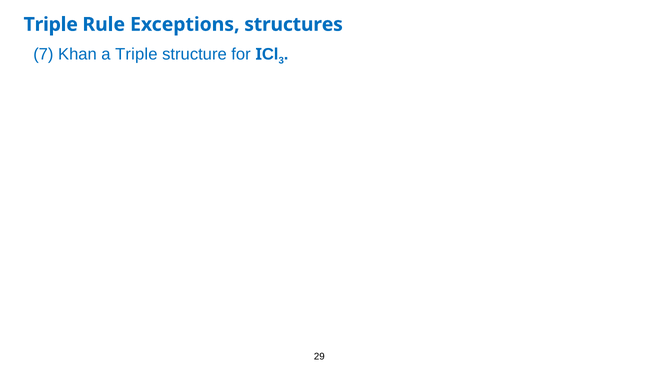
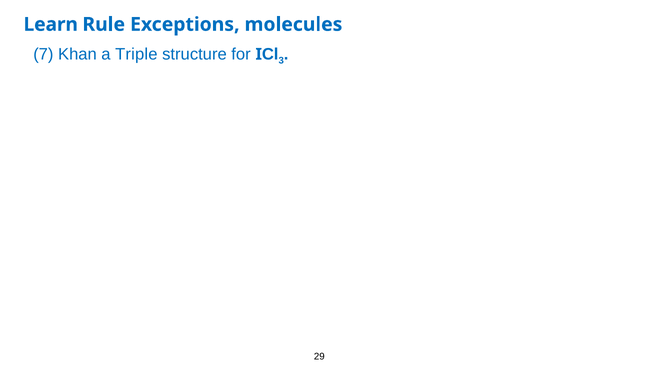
Triple at (51, 24): Triple -> Learn
structures: structures -> molecules
